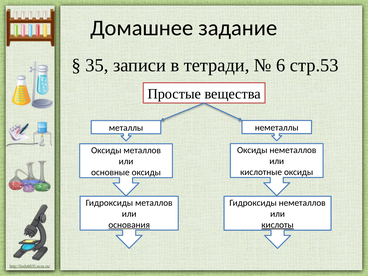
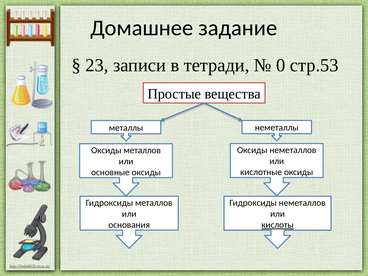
35: 35 -> 23
6: 6 -> 0
основания underline: present -> none
